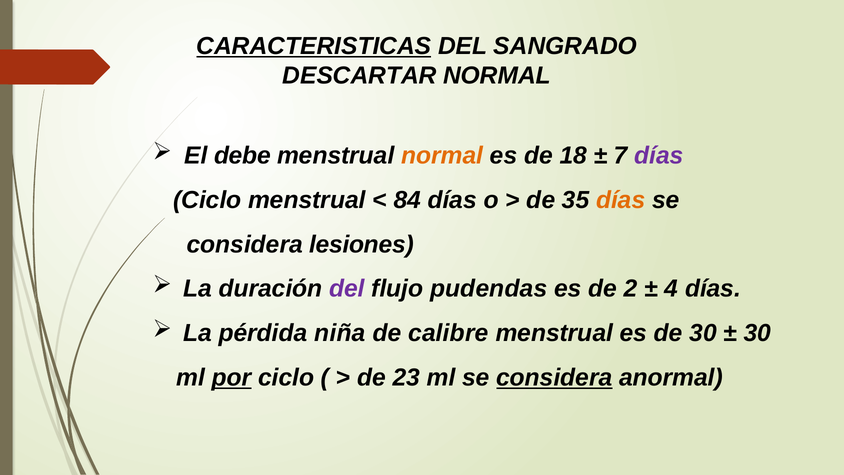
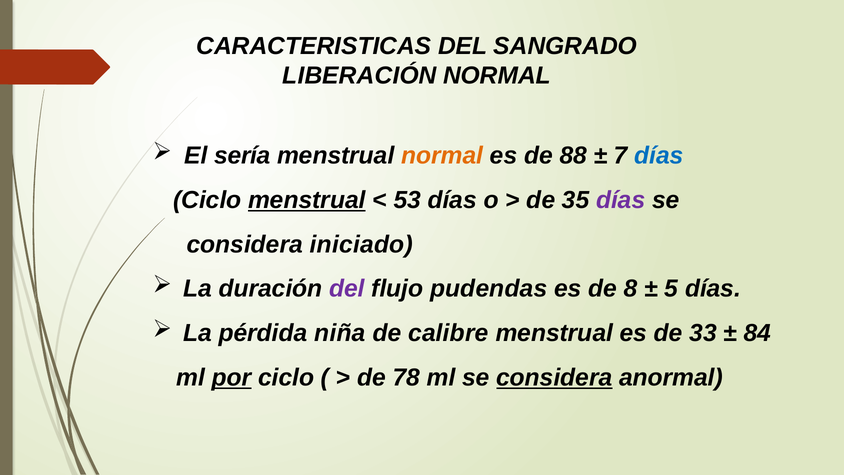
CARACTERISTICAS underline: present -> none
DESCARTAR: DESCARTAR -> LIBERACIÓN
debe: debe -> sería
18: 18 -> 88
días at (659, 156) colour: purple -> blue
menstrual at (307, 200) underline: none -> present
84: 84 -> 53
días at (621, 200) colour: orange -> purple
lesiones: lesiones -> iniciado
2: 2 -> 8
4: 4 -> 5
de 30: 30 -> 33
30 at (757, 333): 30 -> 84
23: 23 -> 78
